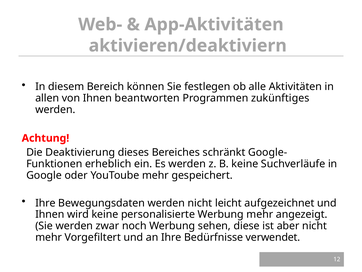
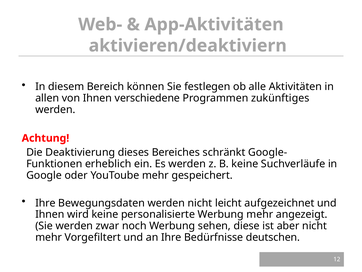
beantworten: beantworten -> verschiedene
verwendet: verwendet -> deutschen
